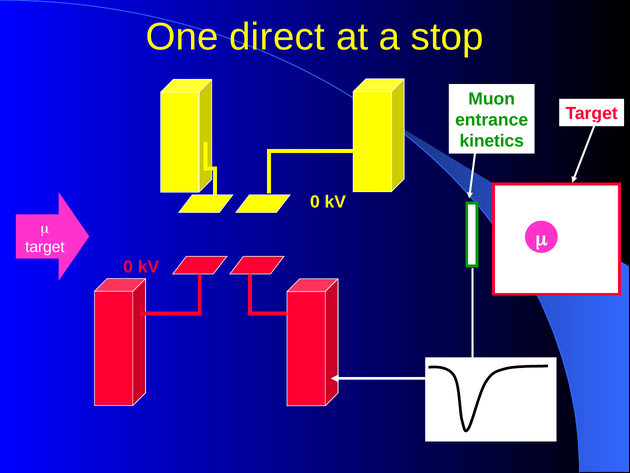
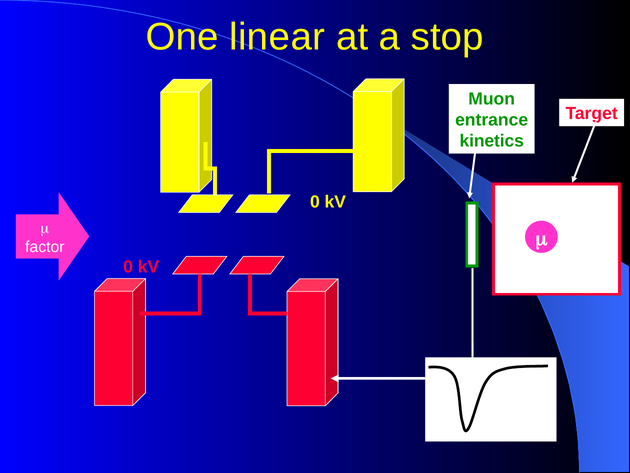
direct: direct -> linear
target at (45, 247): target -> factor
